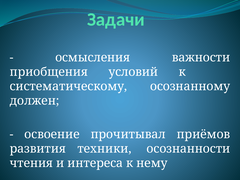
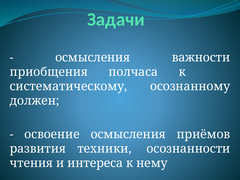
условий: условий -> полчаса
освоение прочитывал: прочитывал -> осмысления
